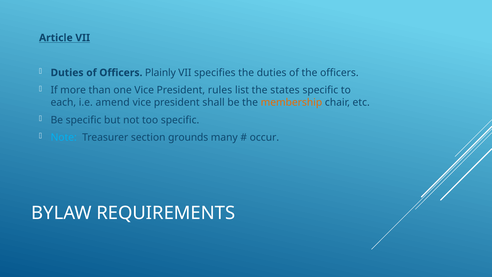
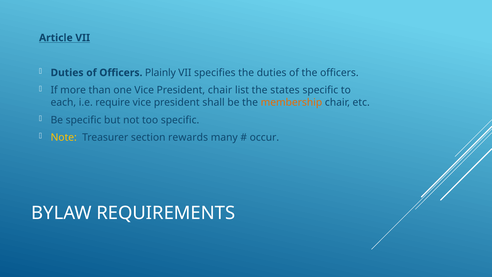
President rules: rules -> chair
amend: amend -> require
Note colour: light blue -> yellow
grounds: grounds -> rewards
